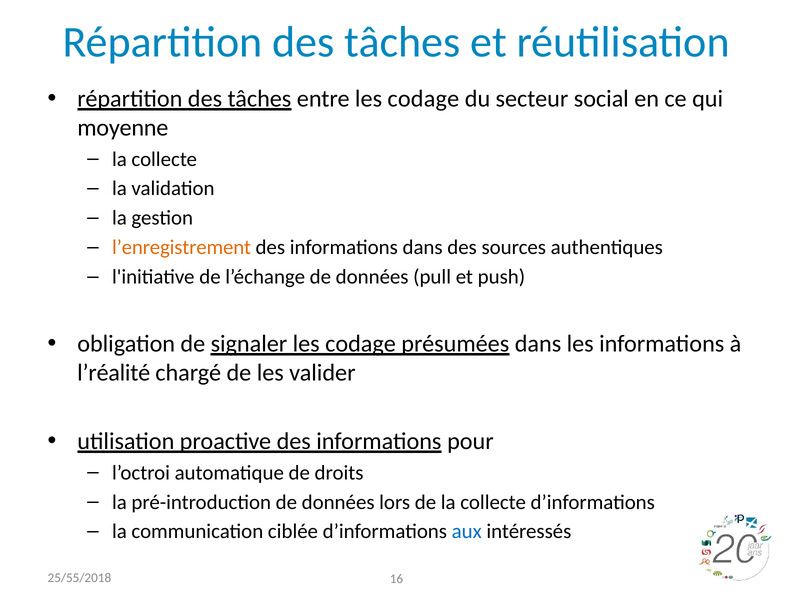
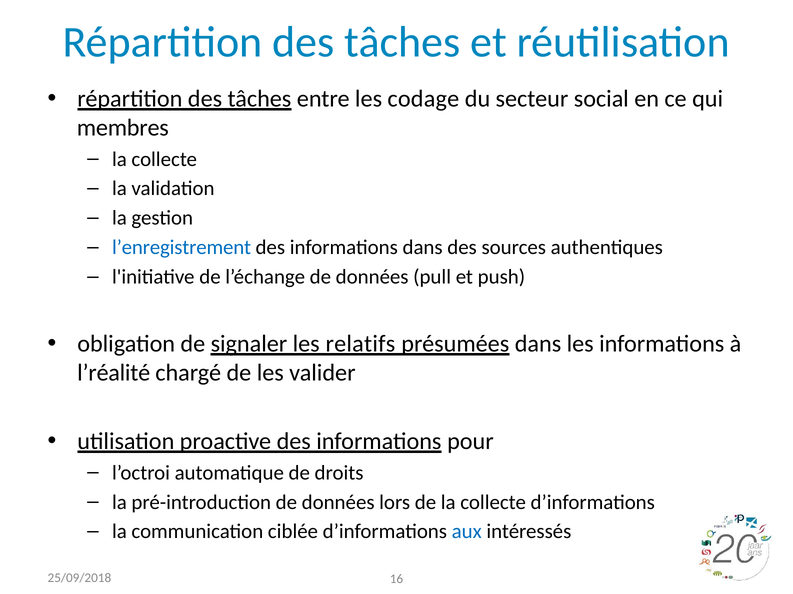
moyenne: moyenne -> membres
l’enregistrement colour: orange -> blue
signaler les codage: codage -> relatifs
25/55/2018: 25/55/2018 -> 25/09/2018
